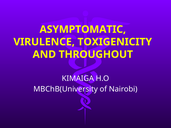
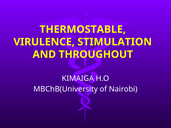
ASYMPTOMATIC: ASYMPTOMATIC -> THERMOSTABLE
TOXIGENICITY: TOXIGENICITY -> STIMULATION
